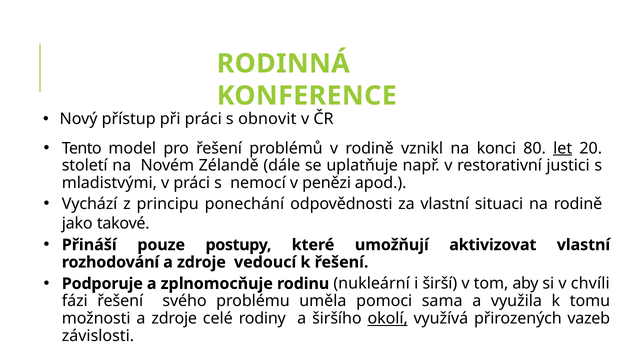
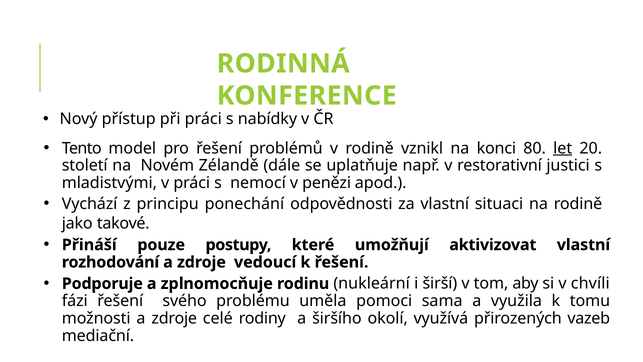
obnovit: obnovit -> nabídky
okolí underline: present -> none
závislosti: závislosti -> mediační
